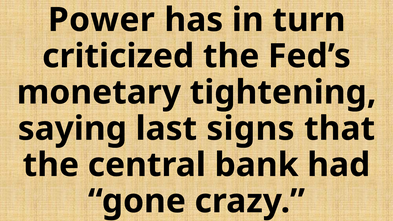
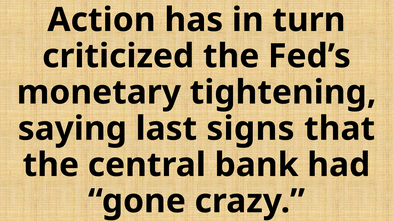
Power: Power -> Action
